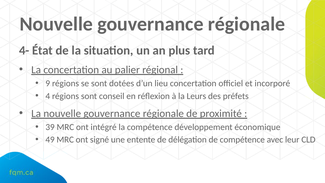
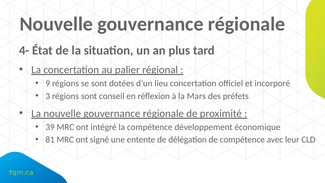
4: 4 -> 3
Leurs: Leurs -> Mars
49: 49 -> 81
